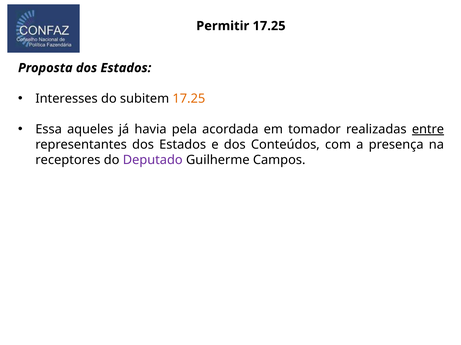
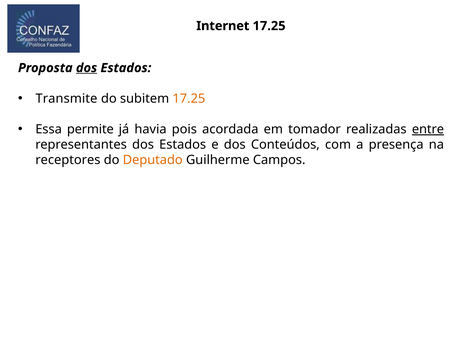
Permitir: Permitir -> Internet
dos at (87, 68) underline: none -> present
Interesses: Interesses -> Transmite
aqueles: aqueles -> permite
pela: pela -> pois
Deputado colour: purple -> orange
